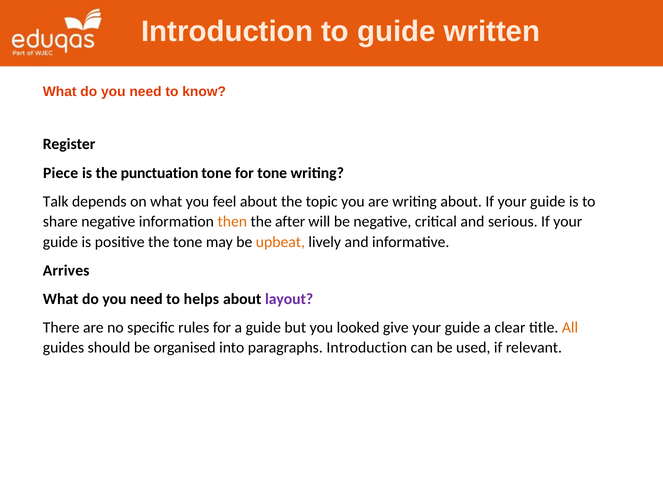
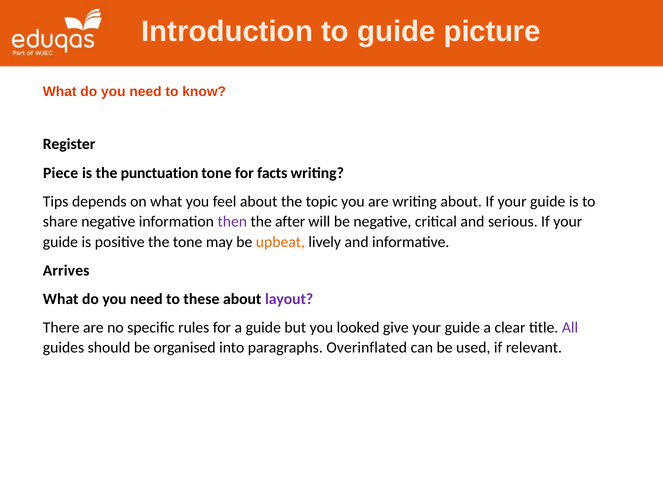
written: written -> picture
for tone: tone -> facts
Talk: Talk -> Tips
then colour: orange -> purple
helps: helps -> these
All colour: orange -> purple
paragraphs Introduction: Introduction -> Overinflated
